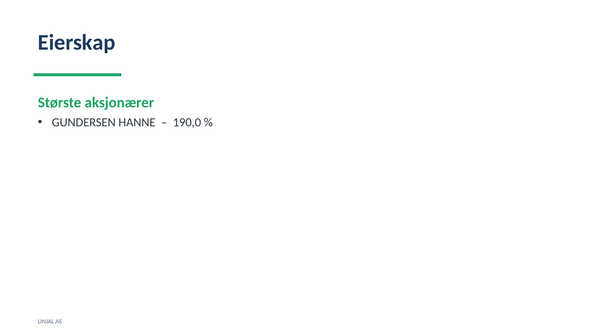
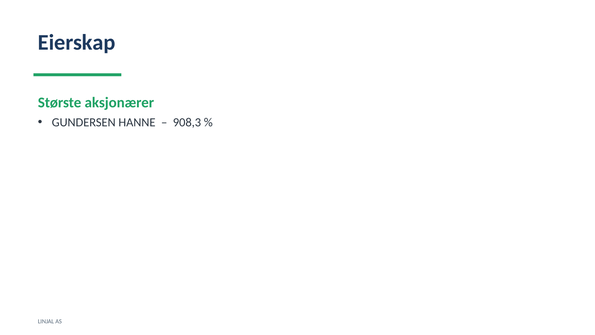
190,0: 190,0 -> 908,3
